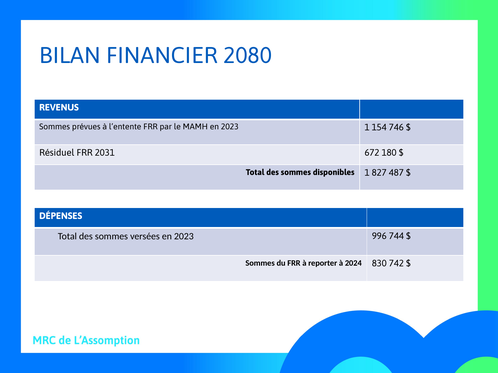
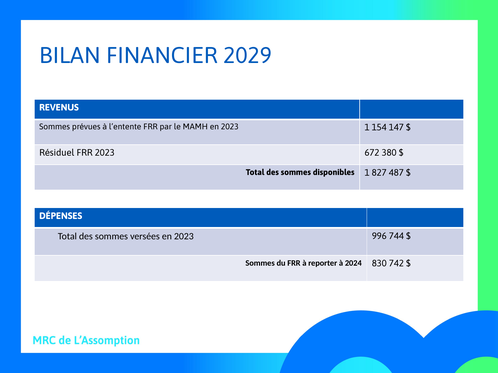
2080: 2080 -> 2029
746: 746 -> 147
FRR 2031: 2031 -> 2023
180: 180 -> 380
